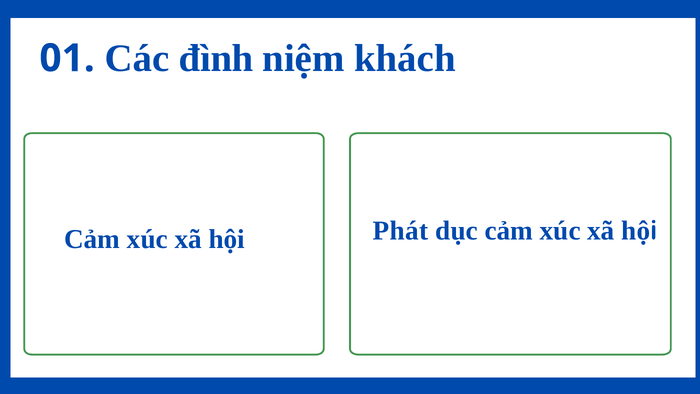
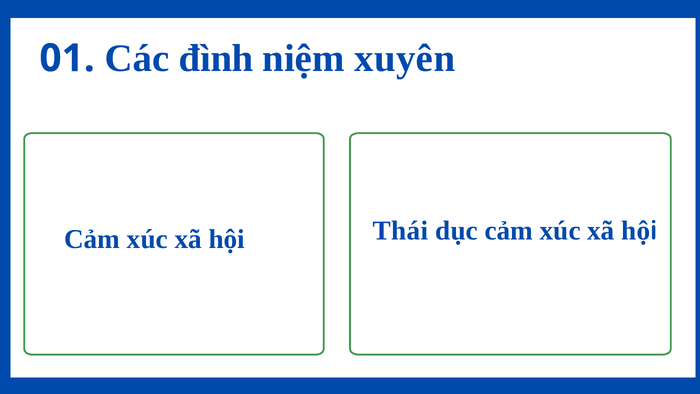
khách: khách -> xuyên
Phát: Phát -> Thái
